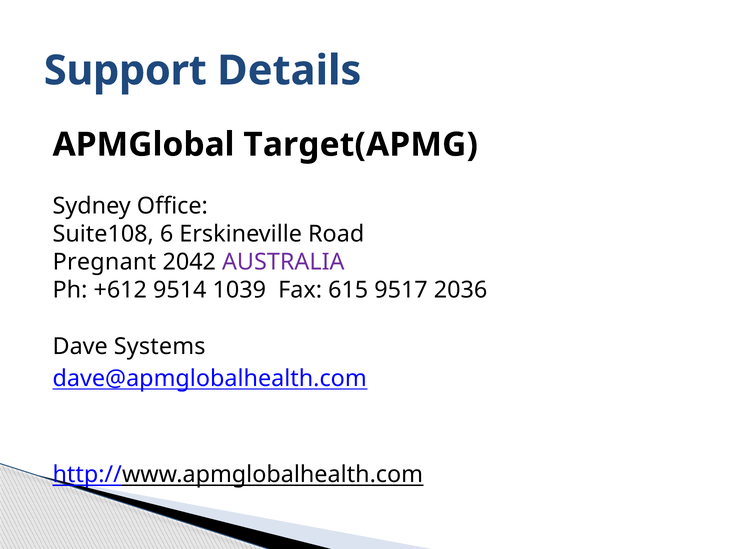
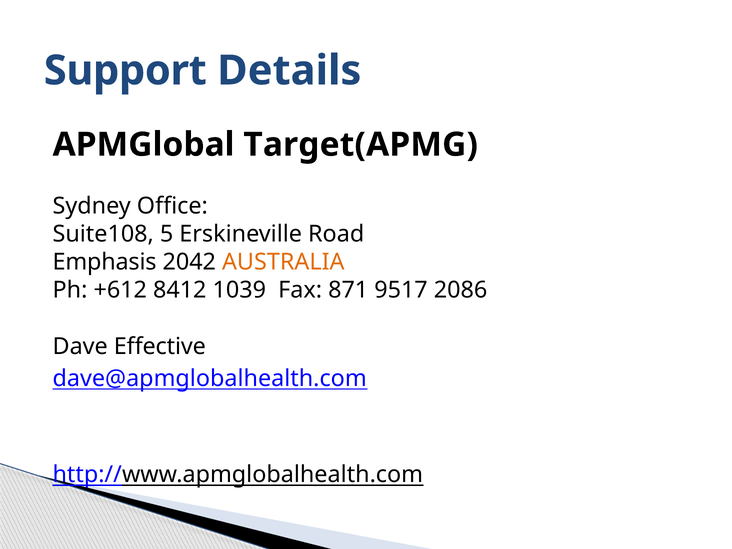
6: 6 -> 5
Pregnant: Pregnant -> Emphasis
AUSTRALIA colour: purple -> orange
9514: 9514 -> 8412
615: 615 -> 871
2036: 2036 -> 2086
Systems: Systems -> Effective
